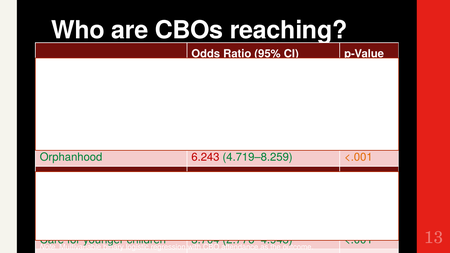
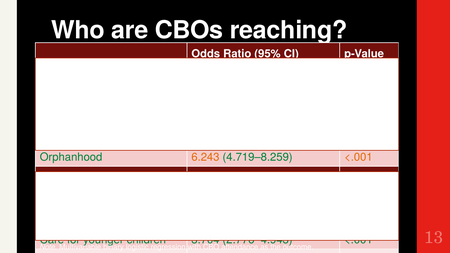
6.243 colour: red -> orange
